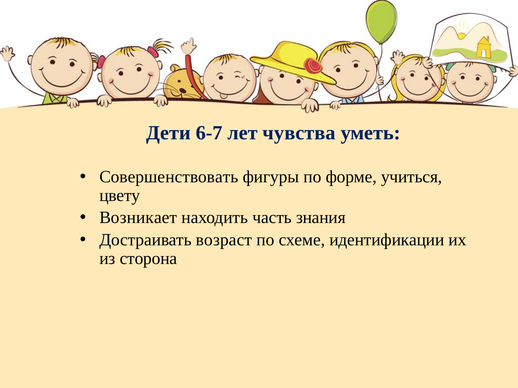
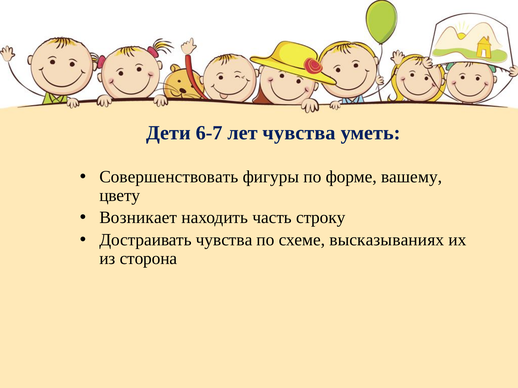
учиться: учиться -> вашему
знания: знания -> строку
Достраивать возраст: возраст -> чувства
идентификации: идентификации -> высказываниях
